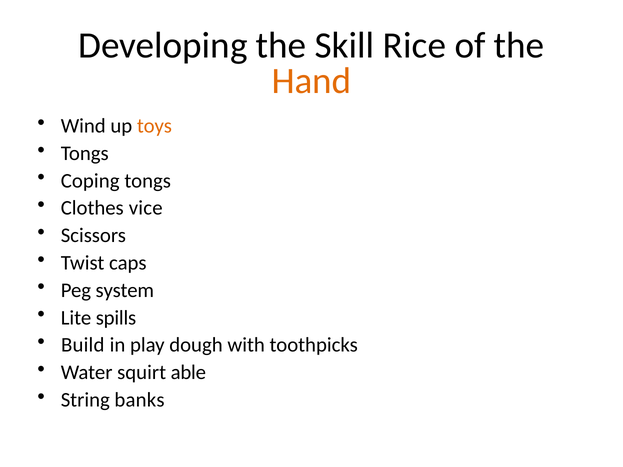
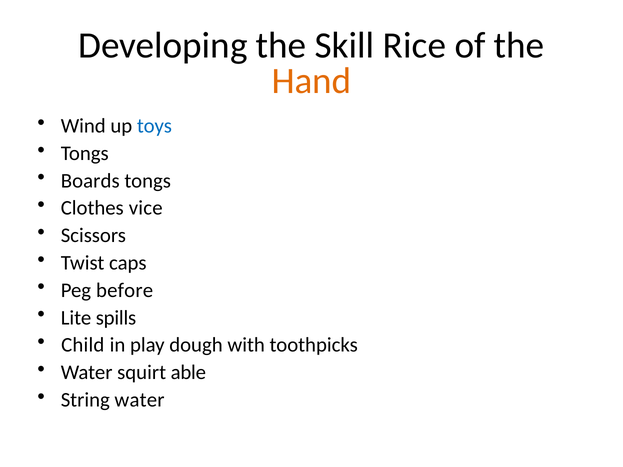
toys colour: orange -> blue
Coping: Coping -> Boards
system: system -> before
Build: Build -> Child
String banks: banks -> water
